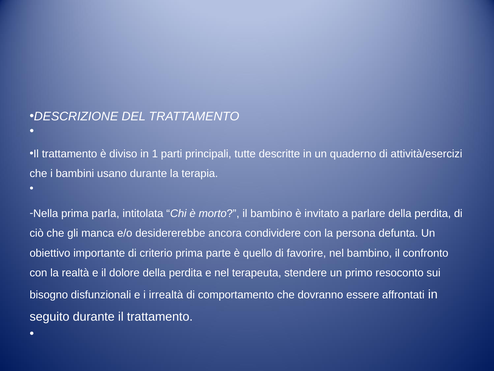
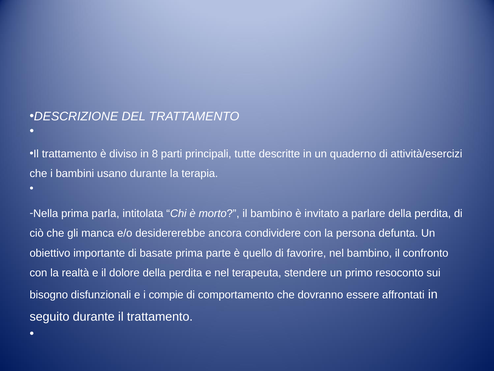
1: 1 -> 8
criterio: criterio -> basate
irrealtà: irrealtà -> compie
